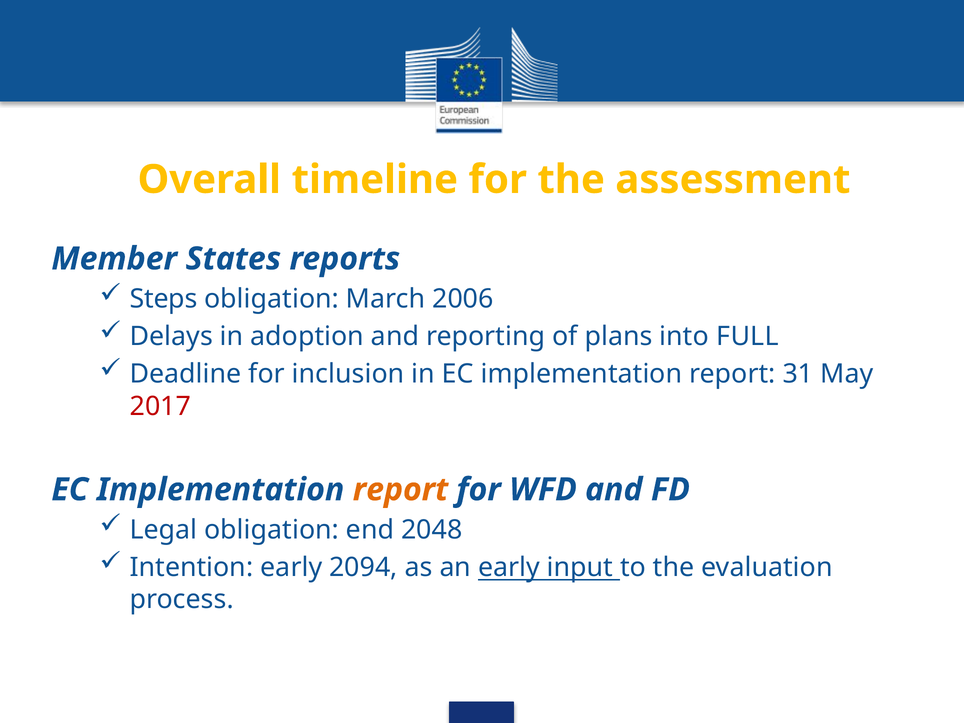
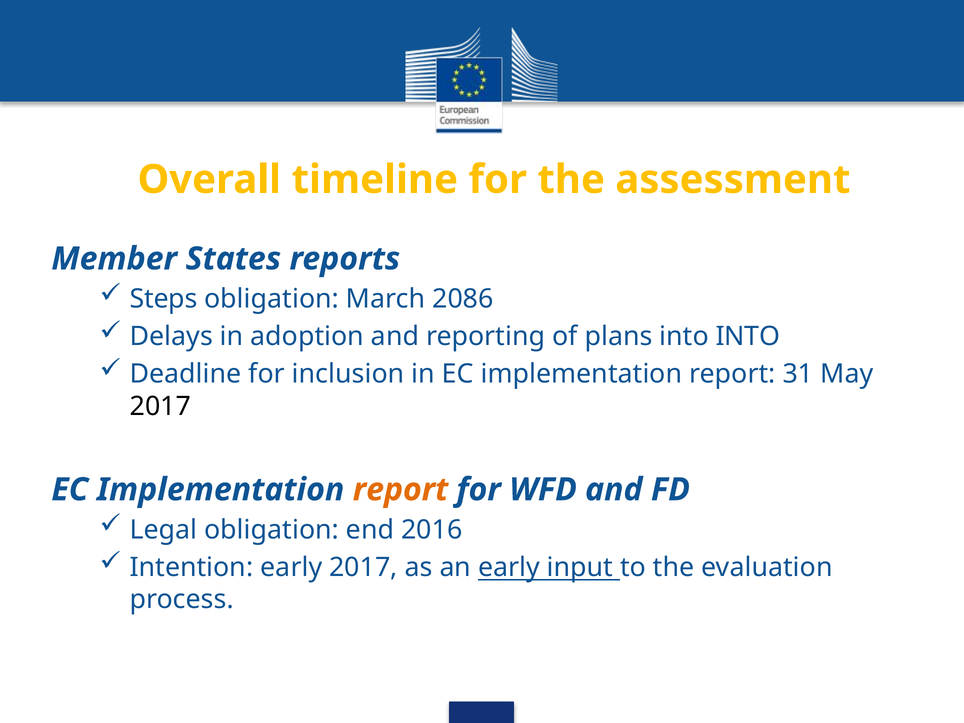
2006: 2006 -> 2086
into FULL: FULL -> INTO
2017 at (160, 406) colour: red -> black
2048: 2048 -> 2016
early 2094: 2094 -> 2017
